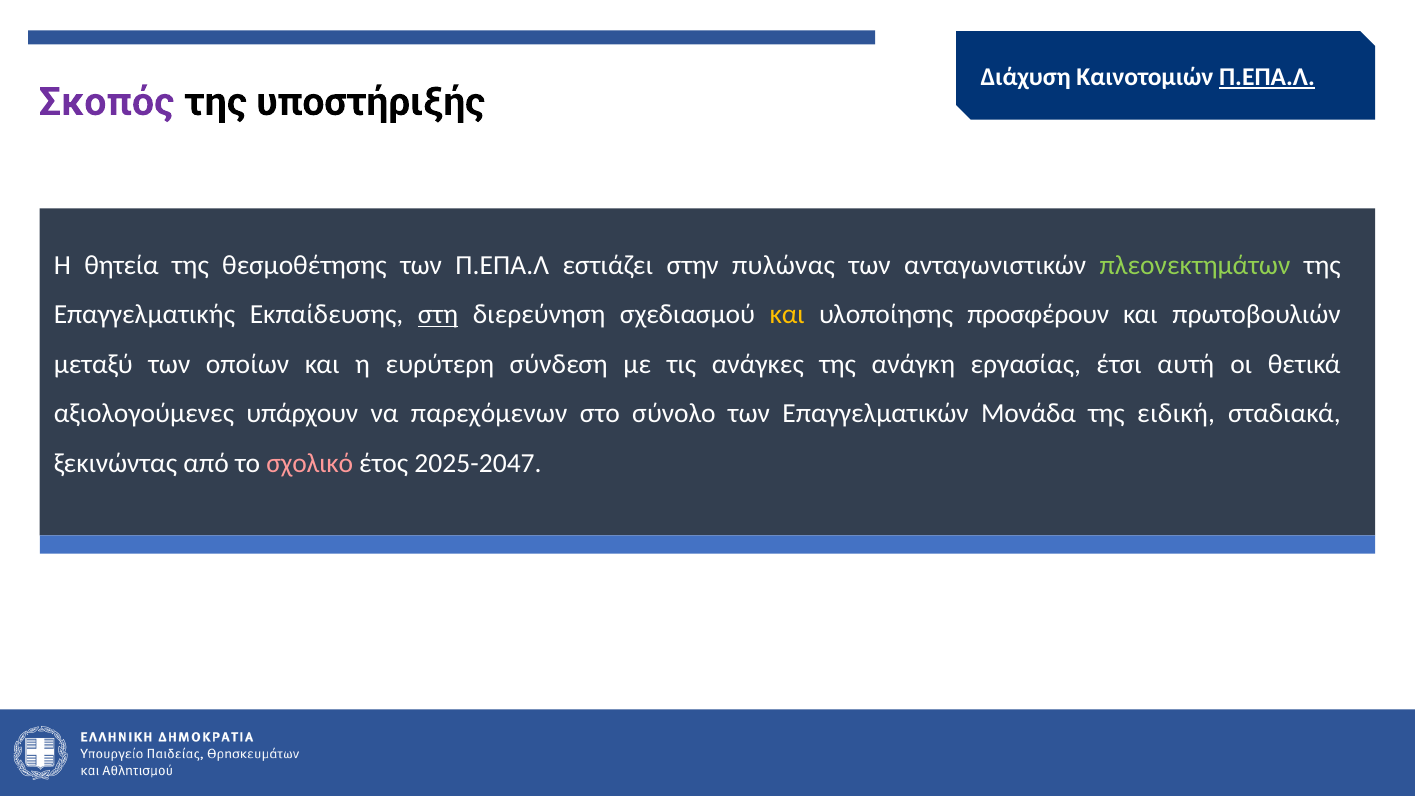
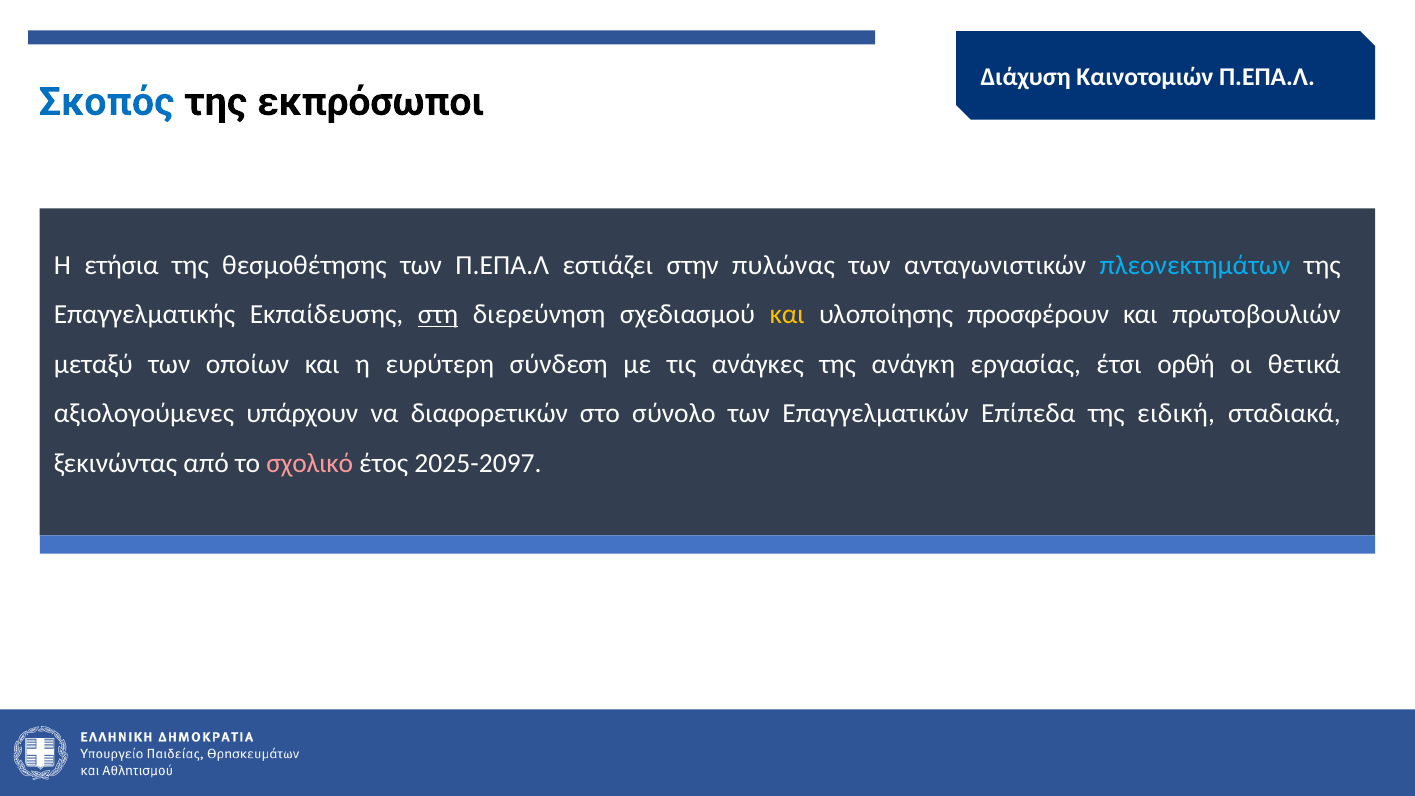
Π.ΕΠΑ.Λ at (1267, 77) underline: present -> none
Σκοπός colour: purple -> blue
υποστήριξής: υποστήριξής -> εκπρόσωποι
θητεία: θητεία -> ετήσια
πλεονεκτημάτων colour: light green -> light blue
αυτή: αυτή -> ορθή
παρεχόμενων: παρεχόμενων -> διαφορετικών
Μονάδα: Μονάδα -> Επίπεδα
2025-2047: 2025-2047 -> 2025-2097
